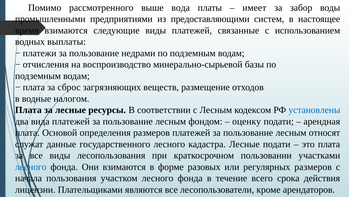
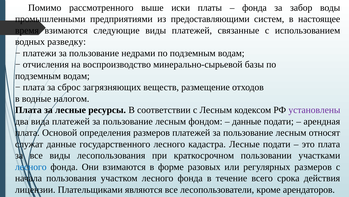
вода: вода -> иски
имеет at (254, 8): имеет -> фонда
выплаты: выплаты -> разведку
установлены colour: blue -> purple
оценку at (247, 121): оценку -> данные
